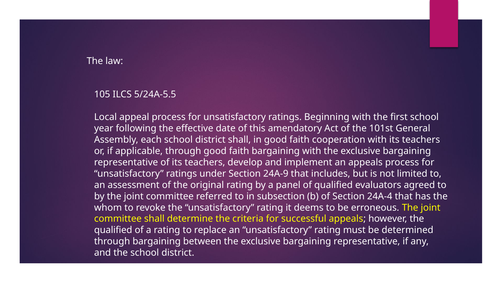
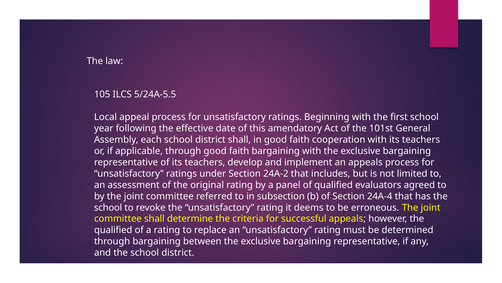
24A-9: 24A-9 -> 24A-2
whom at (108, 207): whom -> school
